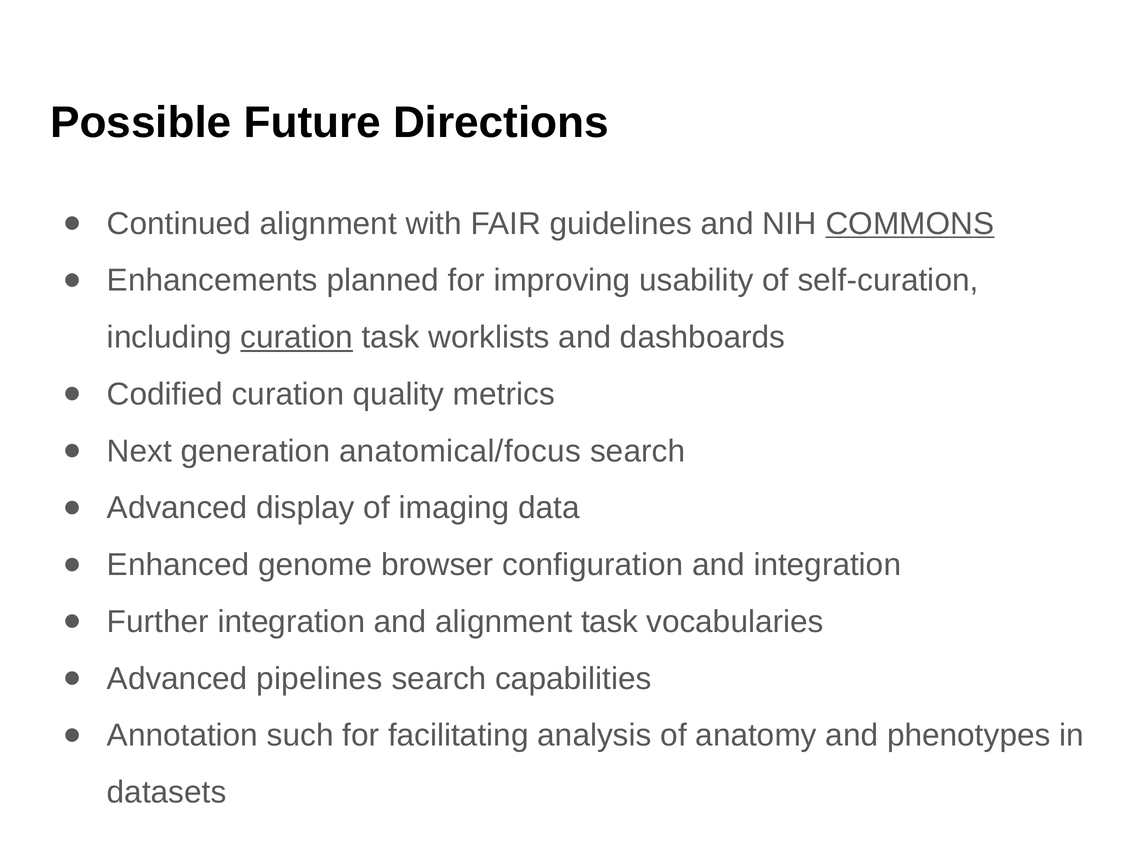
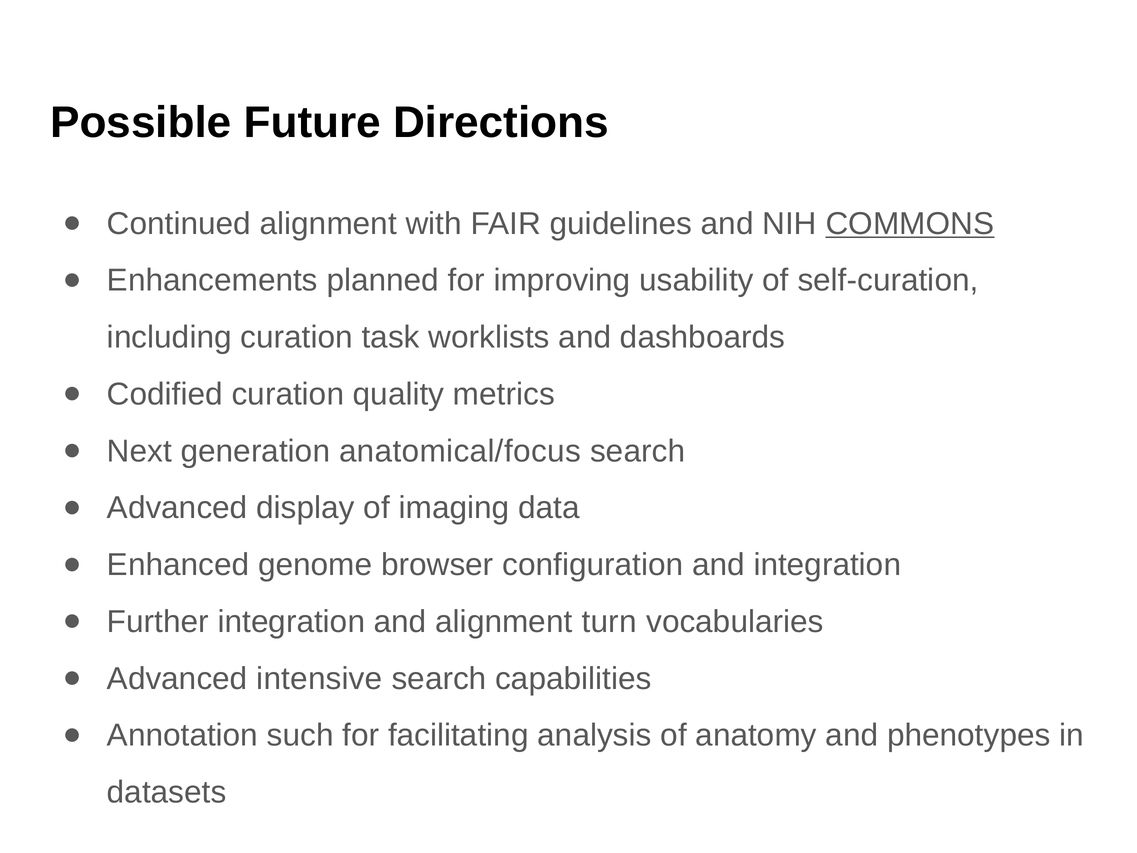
curation at (297, 337) underline: present -> none
alignment task: task -> turn
pipelines: pipelines -> intensive
